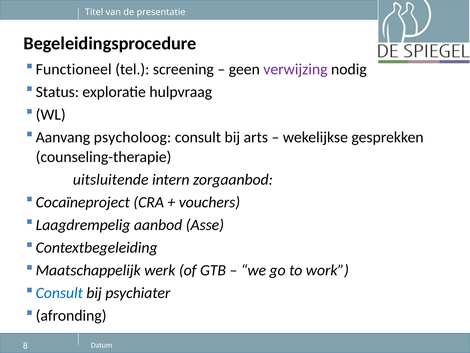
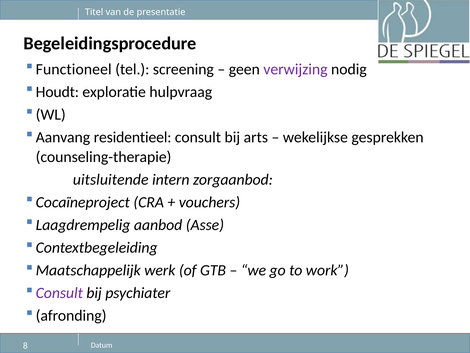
Status: Status -> Houdt
psycholoog: psycholoog -> residentieel
Consult at (59, 293) colour: blue -> purple
